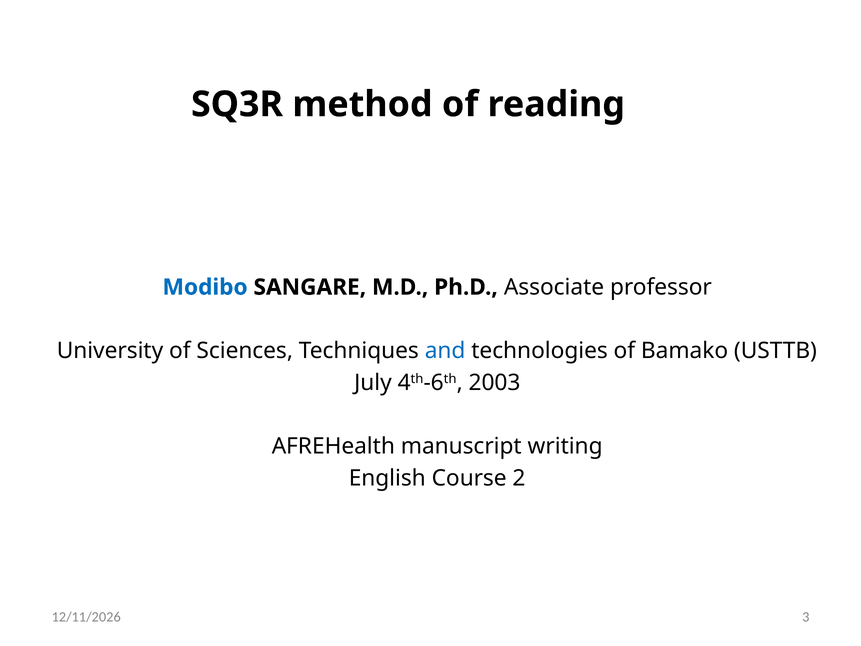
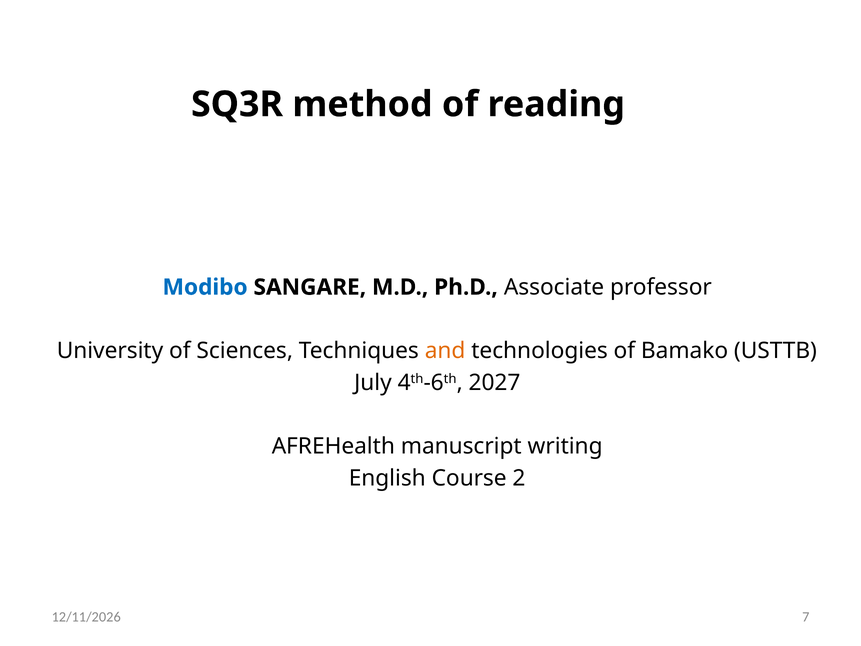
and colour: blue -> orange
2003: 2003 -> 2027
3: 3 -> 7
